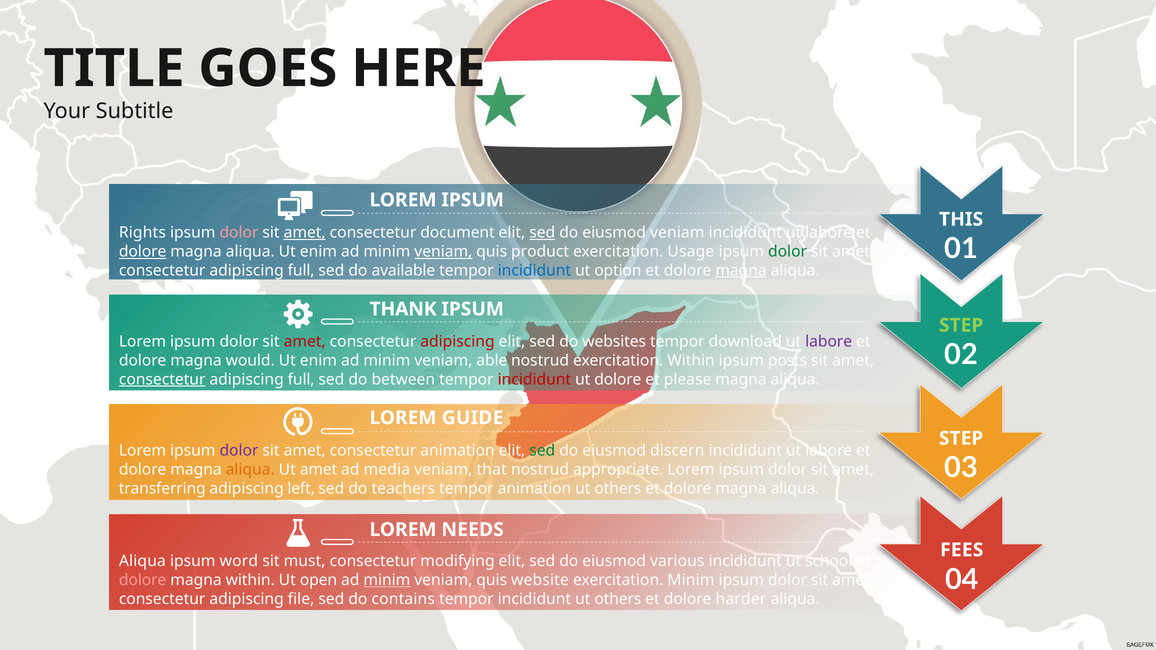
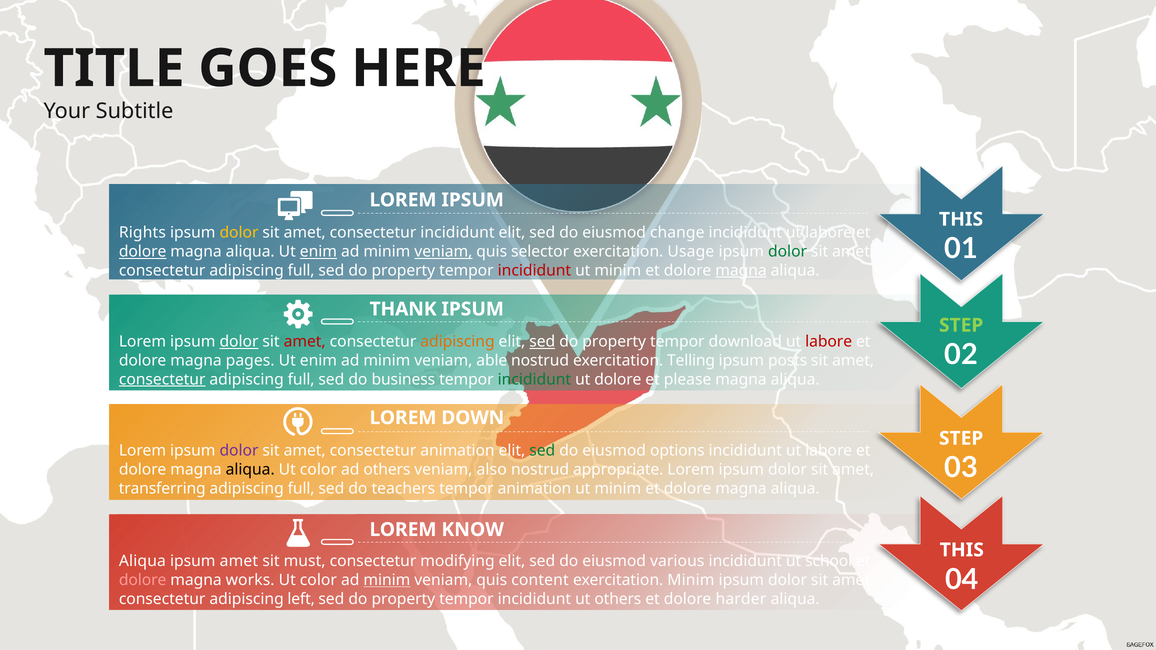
dolor at (239, 233) colour: pink -> yellow
amet at (305, 233) underline: present -> none
consectetur document: document -> incididunt
sed at (542, 233) underline: present -> none
eiusmod veniam: veniam -> change
enim at (318, 252) underline: none -> present
product: product -> selector
available at (403, 270): available -> property
incididunt at (534, 270) colour: blue -> red
option at (618, 270): option -> minim
dolor at (239, 342) underline: none -> present
adipiscing at (457, 342) colour: red -> orange
sed at (542, 342) underline: none -> present
websites at (614, 342): websites -> property
labore at (829, 342) colour: purple -> red
would: would -> pages
exercitation Within: Within -> Telling
between: between -> business
incididunt at (534, 379) colour: red -> green
GUIDE: GUIDE -> DOWN
discern: discern -> options
aliqua at (250, 470) colour: orange -> black
amet at (318, 470): amet -> color
ad media: media -> others
that: that -> also
left at (301, 489): left -> full
others at (618, 489): others -> minim
NEEDS: NEEDS -> KNOW
FEES at (962, 550): FEES -> THIS
ipsum word: word -> amet
magna within: within -> works
open at (318, 580): open -> color
website: website -> content
file: file -> left
contains at (403, 599): contains -> property
